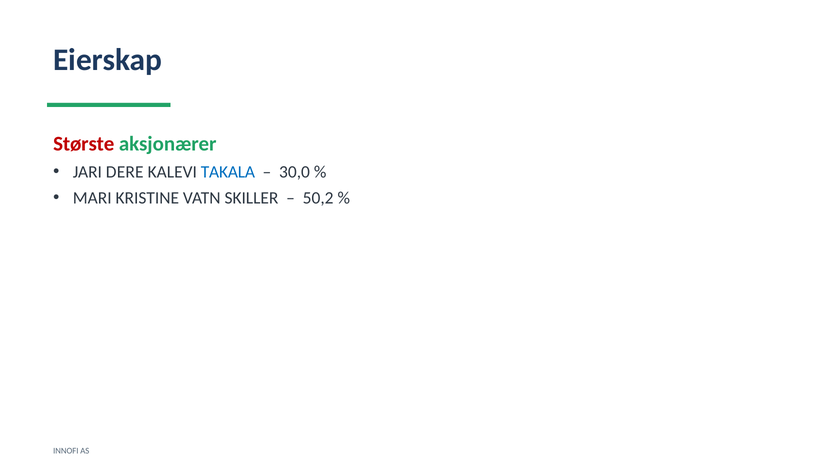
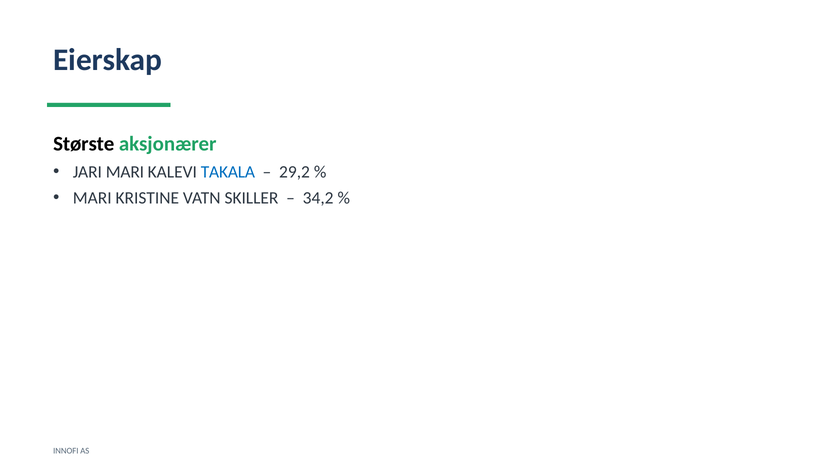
Største colour: red -> black
JARI DERE: DERE -> MARI
30,0: 30,0 -> 29,2
50,2: 50,2 -> 34,2
